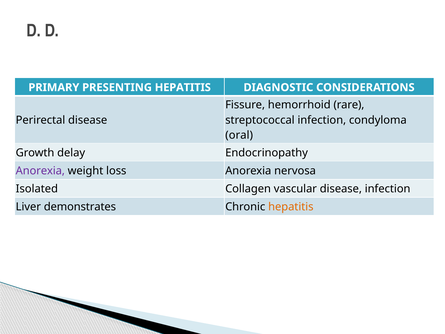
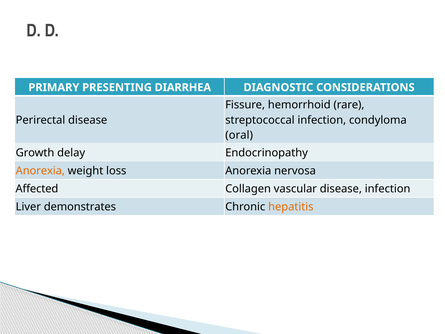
PRESENTING HEPATITIS: HEPATITIS -> DIARRHEA
Anorexia at (40, 171) colour: purple -> orange
Isolated: Isolated -> Affected
